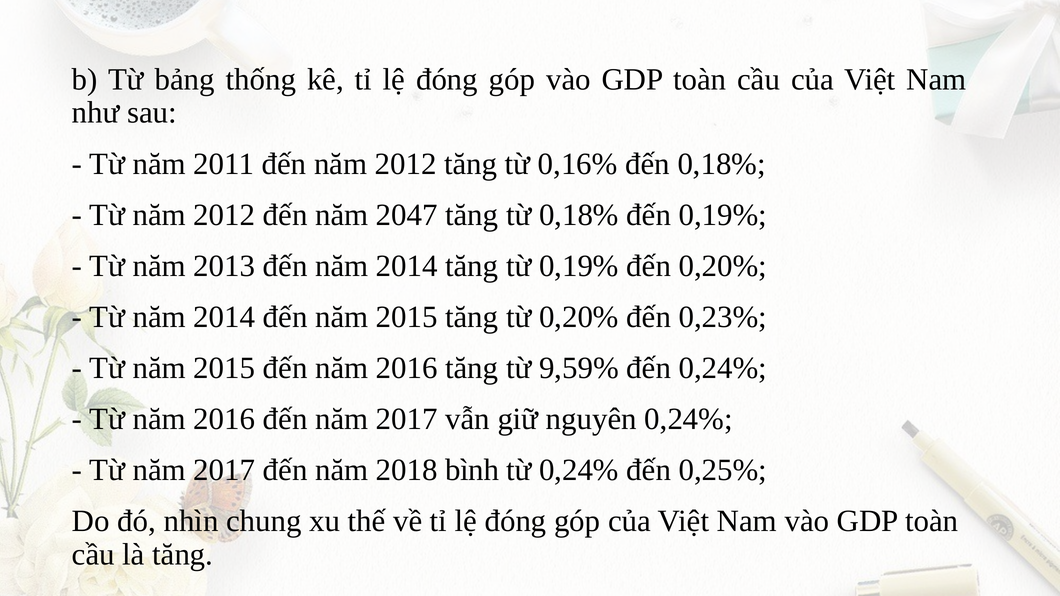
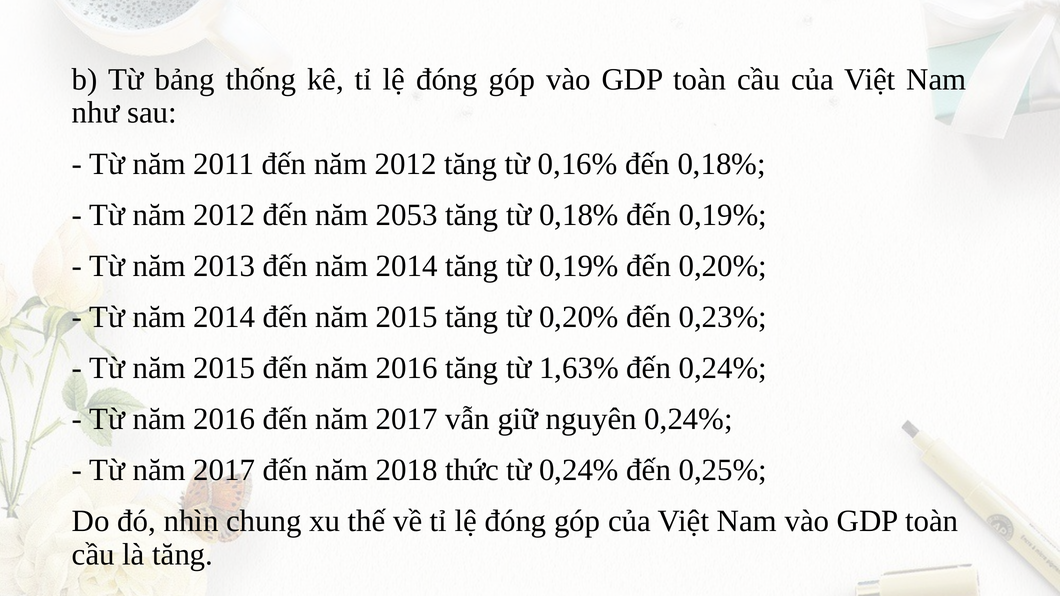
2047: 2047 -> 2053
9,59%: 9,59% -> 1,63%
bình: bình -> thức
